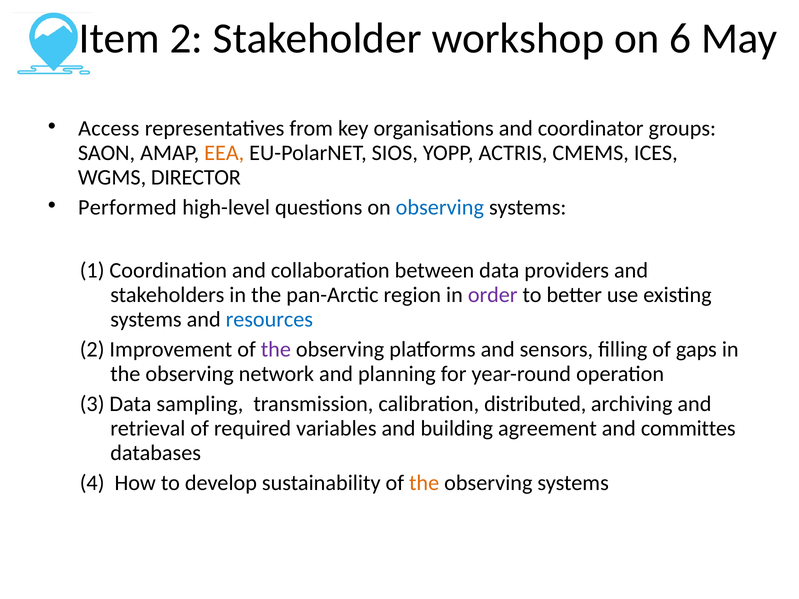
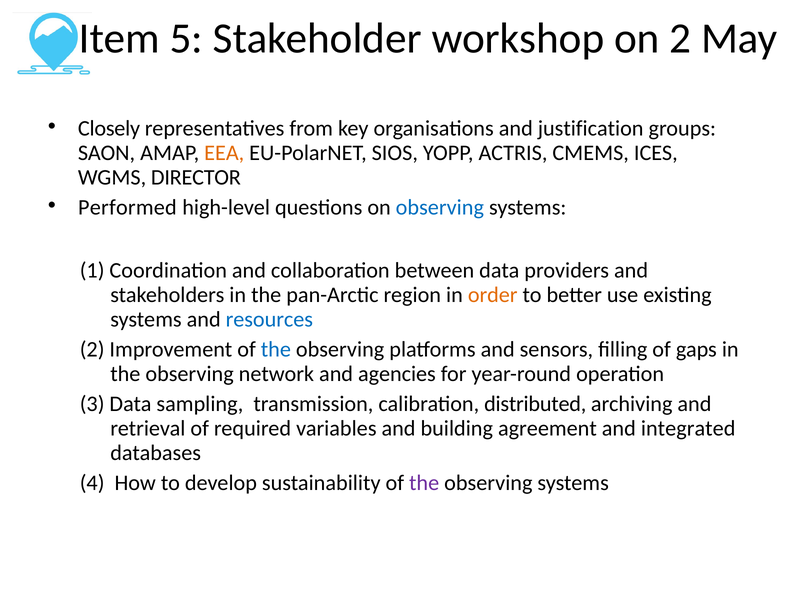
Item 2: 2 -> 5
on 6: 6 -> 2
Access: Access -> Closely
coordinator: coordinator -> justification
order colour: purple -> orange
the at (276, 349) colour: purple -> blue
planning: planning -> agencies
committes: committes -> integrated
the at (424, 483) colour: orange -> purple
